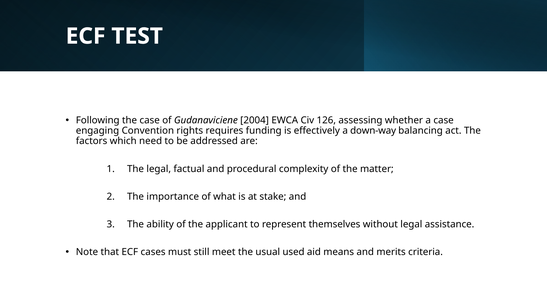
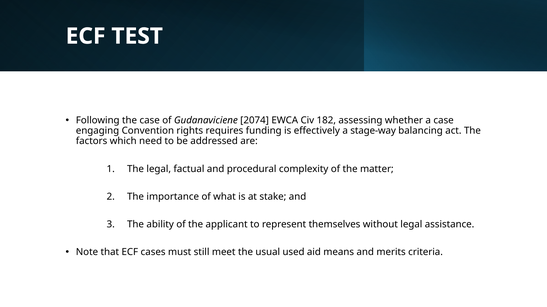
2004: 2004 -> 2074
126: 126 -> 182
down-way: down-way -> stage-way
